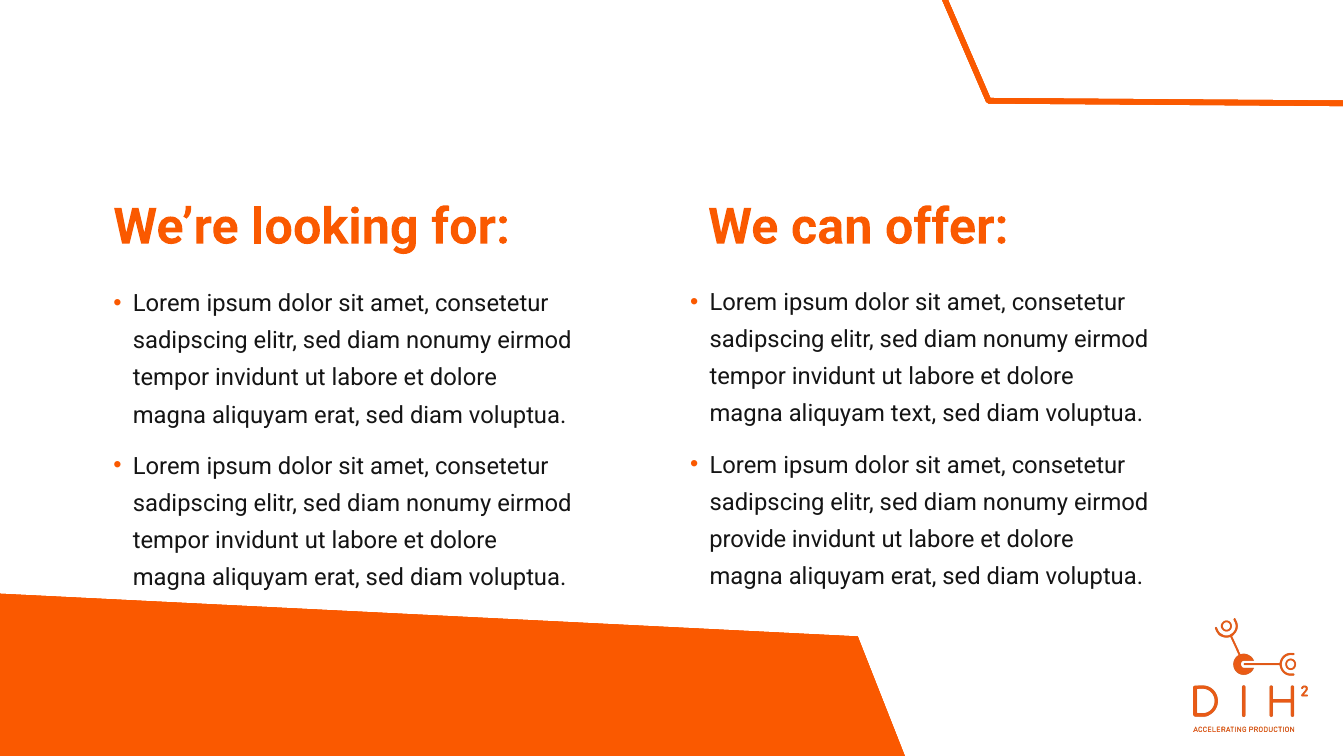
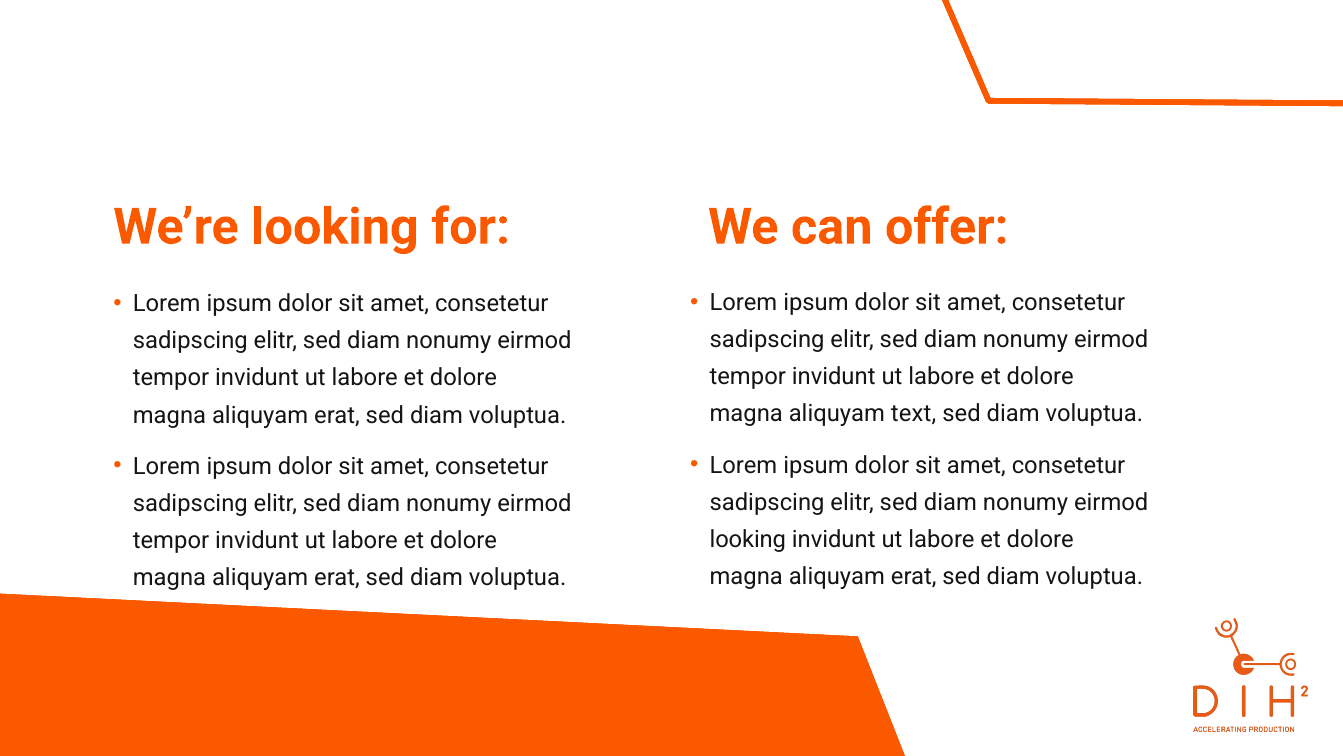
provide at (748, 539): provide -> looking
